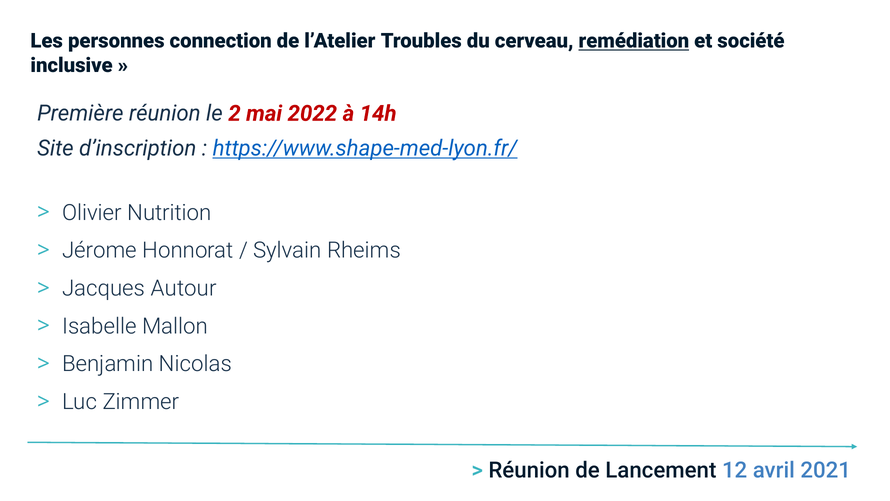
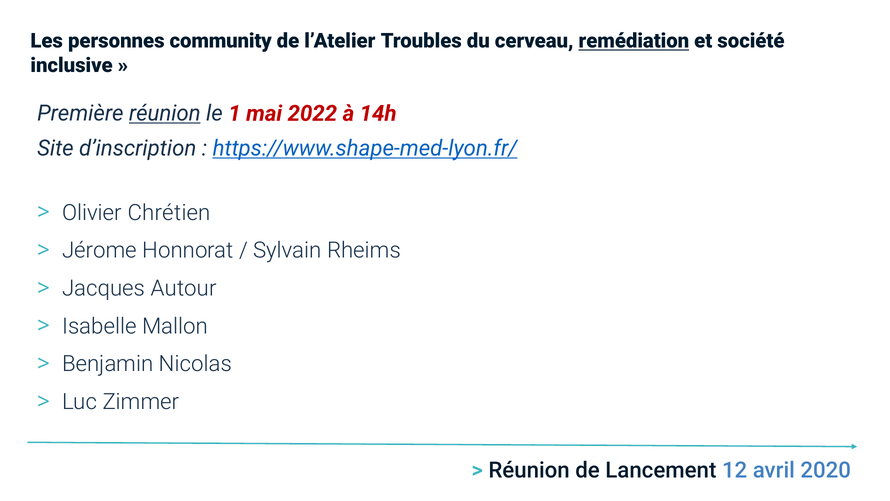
connection: connection -> community
réunion at (165, 113) underline: none -> present
2: 2 -> 1
Nutrition: Nutrition -> Chrétien
2021: 2021 -> 2020
